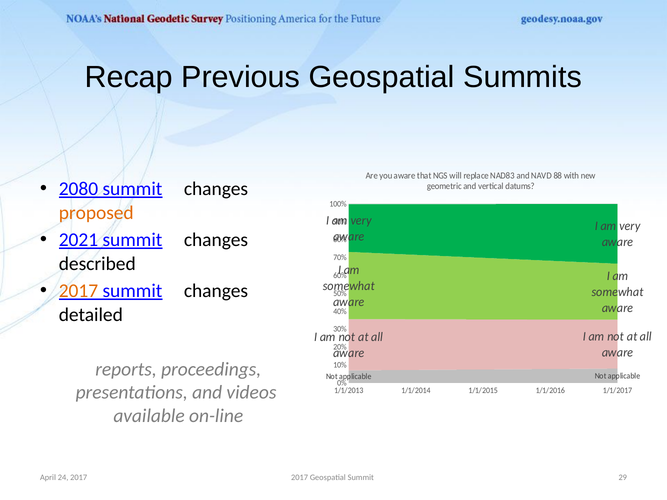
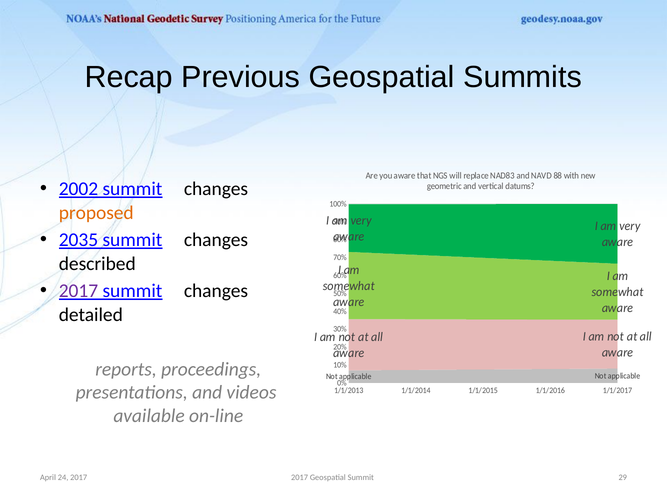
2080: 2080 -> 2002
2021: 2021 -> 2035
2017 at (78, 291) colour: orange -> purple
